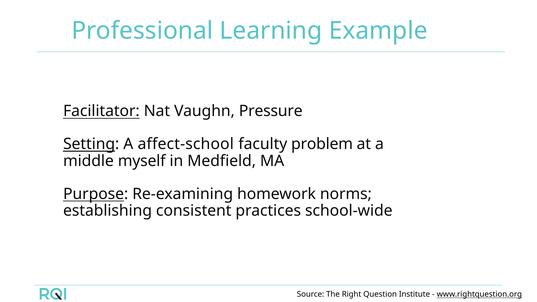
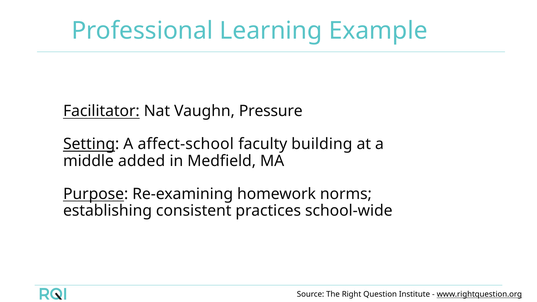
problem: problem -> building
myself: myself -> added
